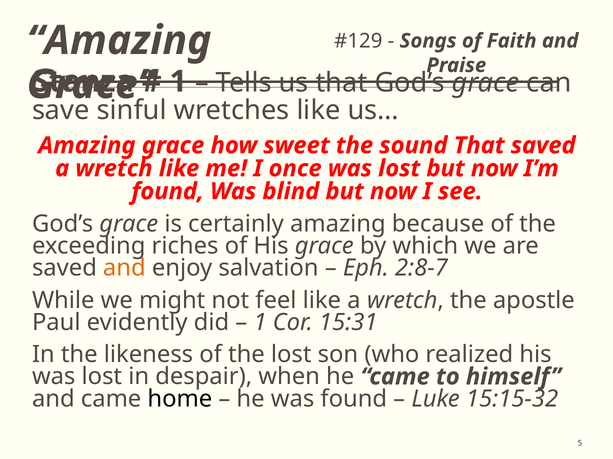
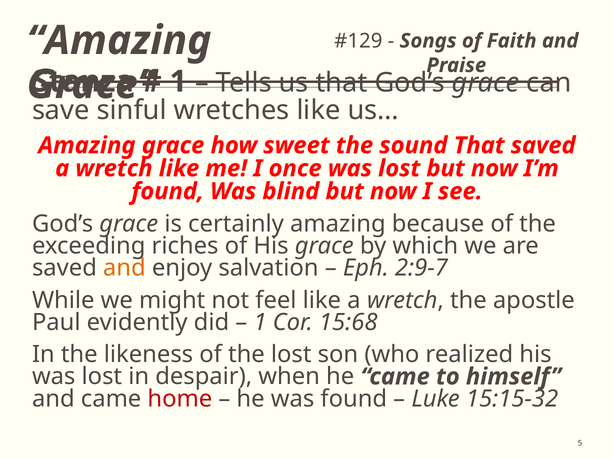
2:8-7: 2:8-7 -> 2:9-7
15:31: 15:31 -> 15:68
home colour: black -> red
